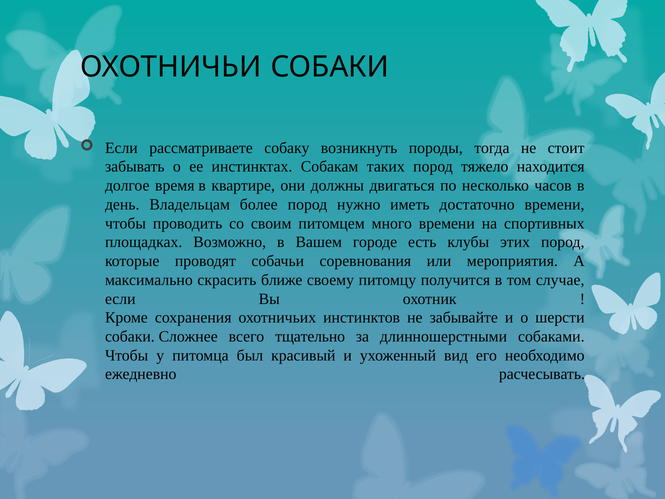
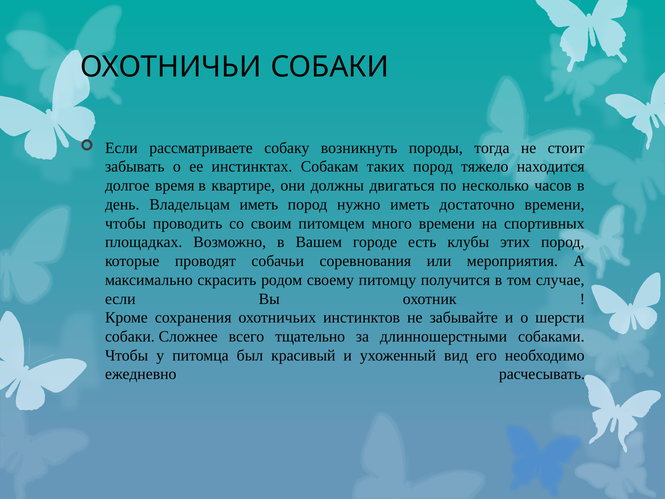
Владельцам более: более -> иметь
ближе: ближе -> родом
